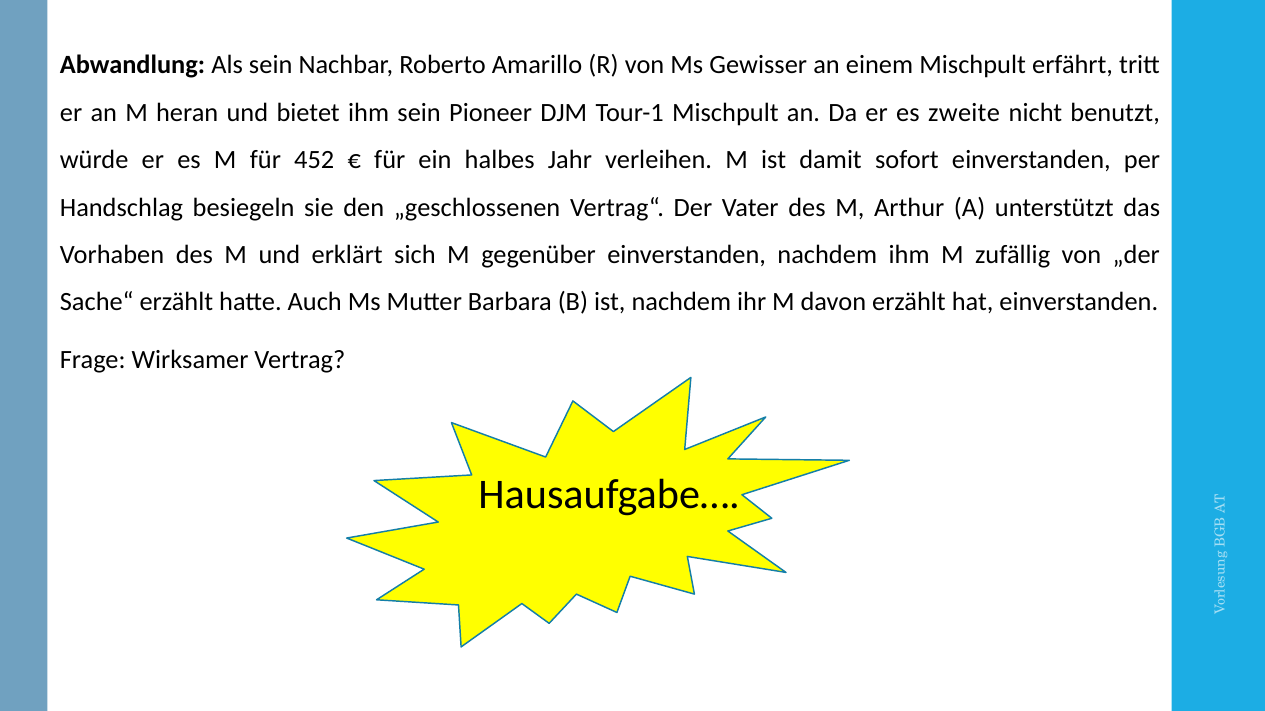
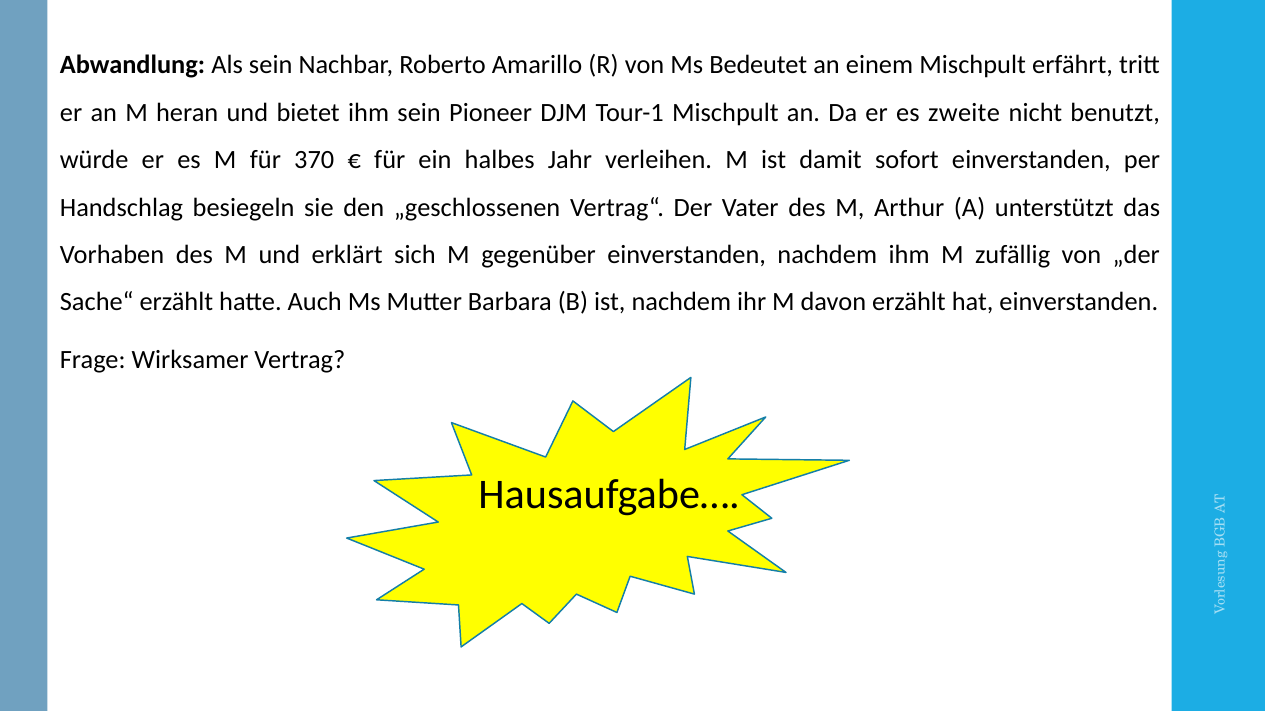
Gewisser: Gewisser -> Bedeutet
452: 452 -> 370
